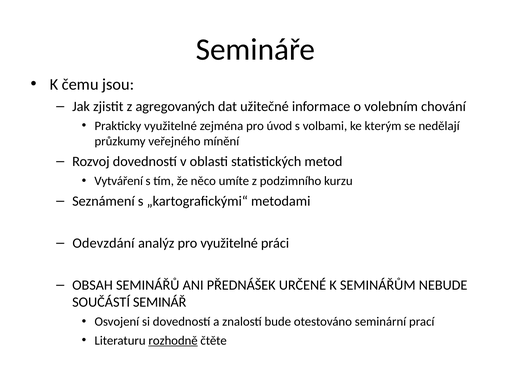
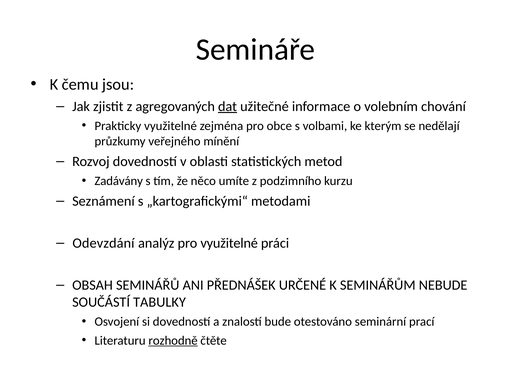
dat underline: none -> present
úvod: úvod -> obce
Vytváření: Vytváření -> Zadávány
SEMINÁŘ: SEMINÁŘ -> TABULKY
